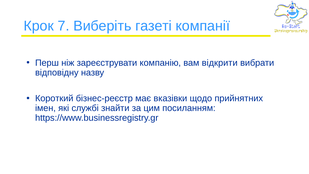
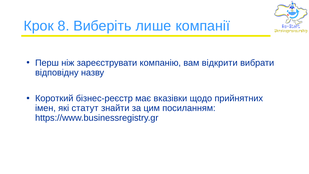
7: 7 -> 8
газеті: газеті -> лише
службі: службі -> статут
